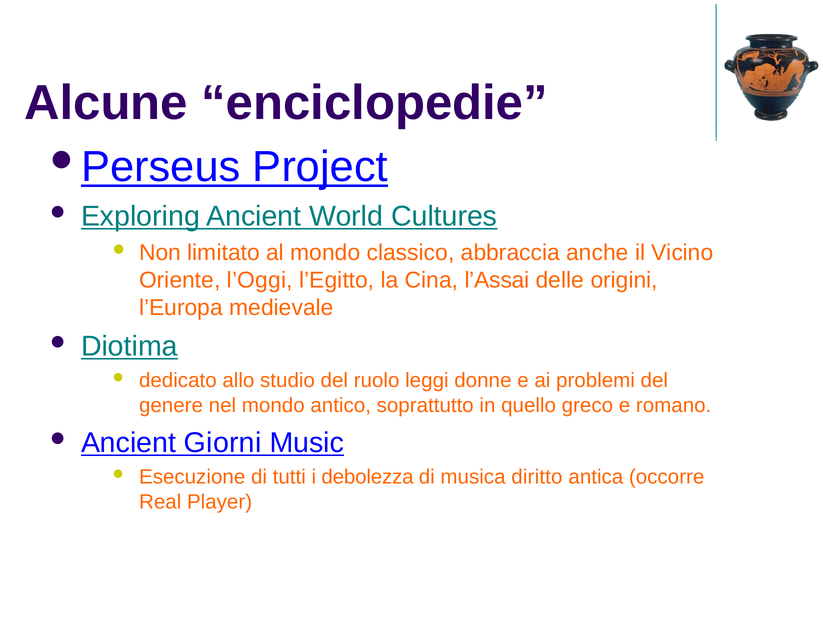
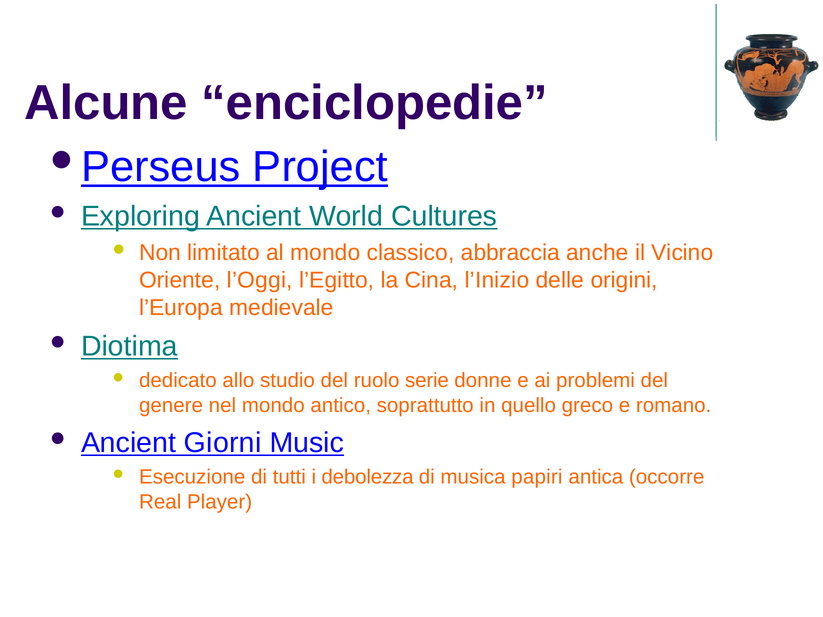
l’Assai: l’Assai -> l’Inizio
leggi: leggi -> serie
diritto: diritto -> papiri
